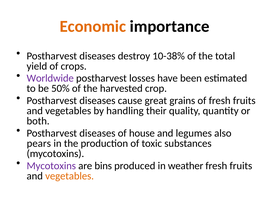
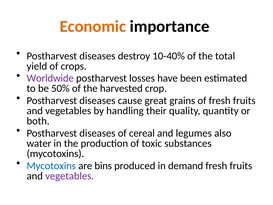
10-38%: 10-38% -> 10-40%
house: house -> cereal
pears: pears -> water
Mycotoxins at (51, 166) colour: purple -> blue
weather: weather -> demand
vegetables at (70, 176) colour: orange -> purple
